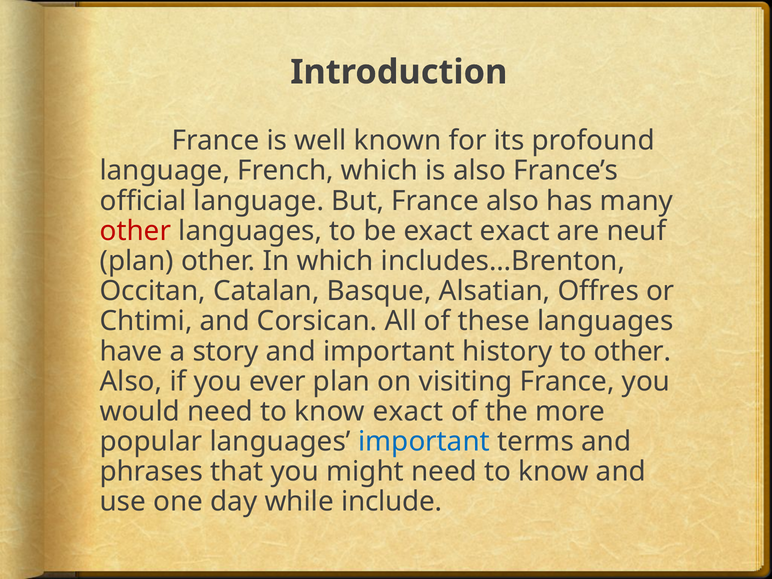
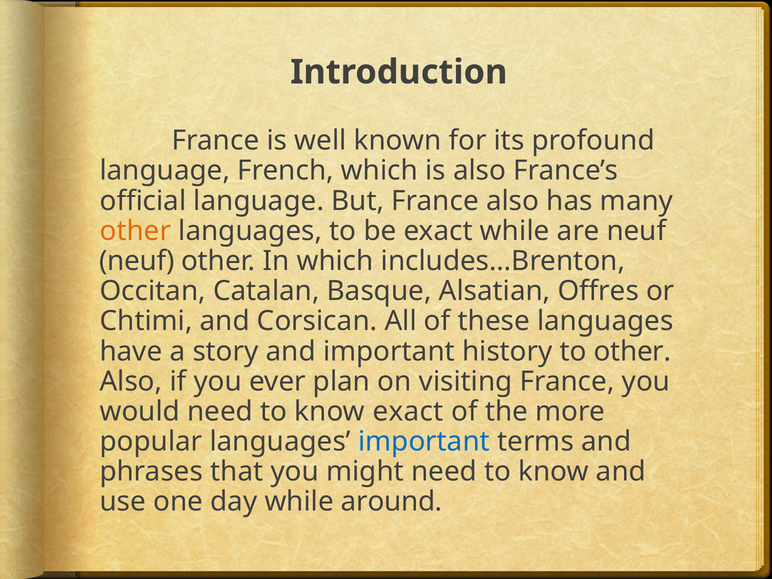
other at (135, 231) colour: red -> orange
exact exact: exact -> while
plan at (137, 261): plan -> neuf
include: include -> around
